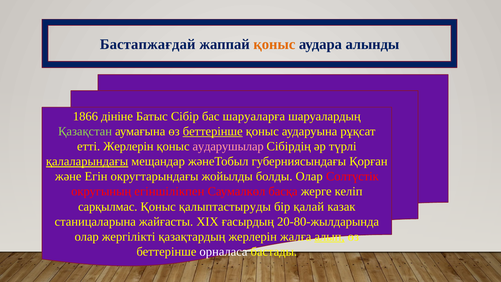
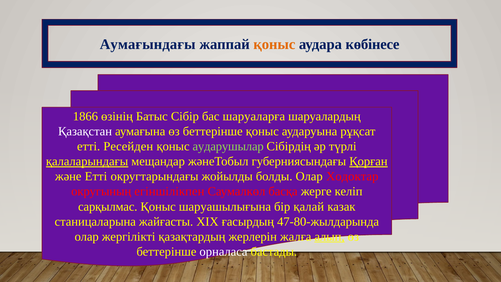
Бастапжағдай: Бастапжағдай -> Аумағындағы
алынды: алынды -> көбінесе
дініне: дініне -> өзінің
Қазақстан colour: light green -> white
беттерінше at (213, 131) underline: present -> none
етті Жерлерін: Жерлерін -> Ресейден
аударушылар colour: pink -> light green
Қорған underline: none -> present
және Егін: Егін -> Етті
Солтүстік: Солтүстік -> Ходоктар
қалыптастыруды: қалыптастыруды -> шаруашылығына
20-80-жылдарында: 20-80-жылдарында -> 47-80-жылдарында
